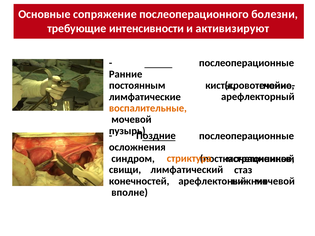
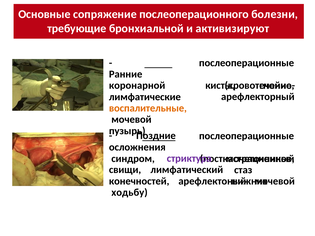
интенсивности: интенсивности -> бронхиальной
постоянным: постоянным -> коронарной
стриктура colour: orange -> purple
вполне: вполне -> ходьбу
